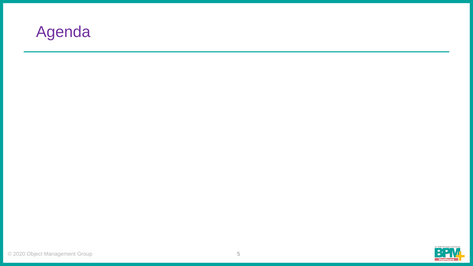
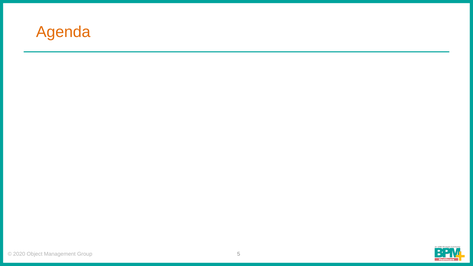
Agenda colour: purple -> orange
